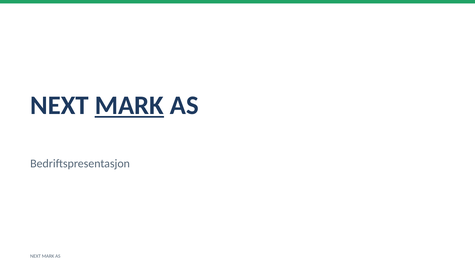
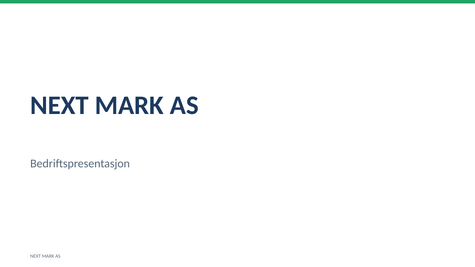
MARK at (129, 105) underline: present -> none
